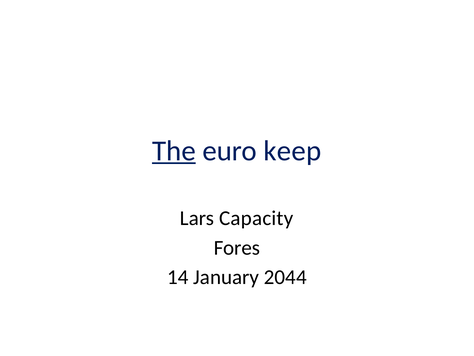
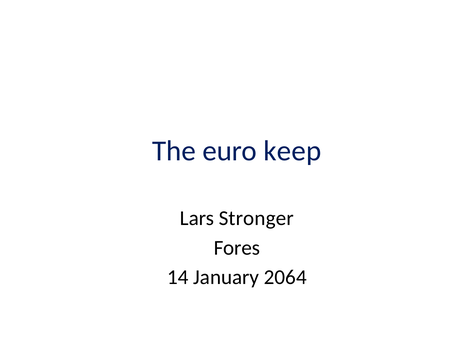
The underline: present -> none
Capacity: Capacity -> Stronger
2044: 2044 -> 2064
